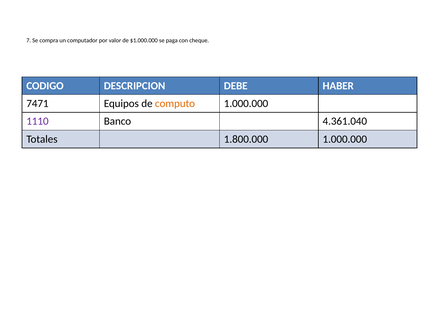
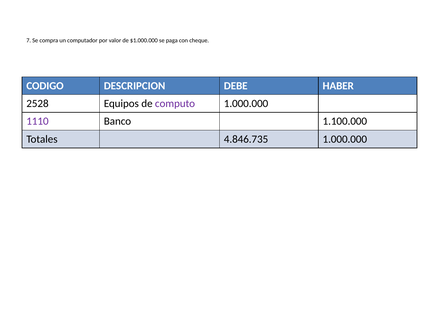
7471: 7471 -> 2528
computo colour: orange -> purple
4.361.040: 4.361.040 -> 1.100.000
1.800.000: 1.800.000 -> 4.846.735
